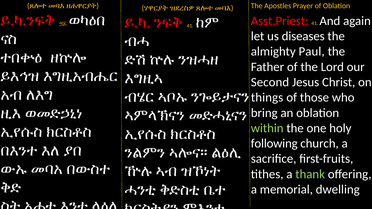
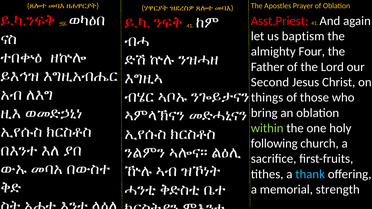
diseases: diseases -> baptism
Paul: Paul -> Four
thank colour: light green -> light blue
dwelling: dwelling -> strength
